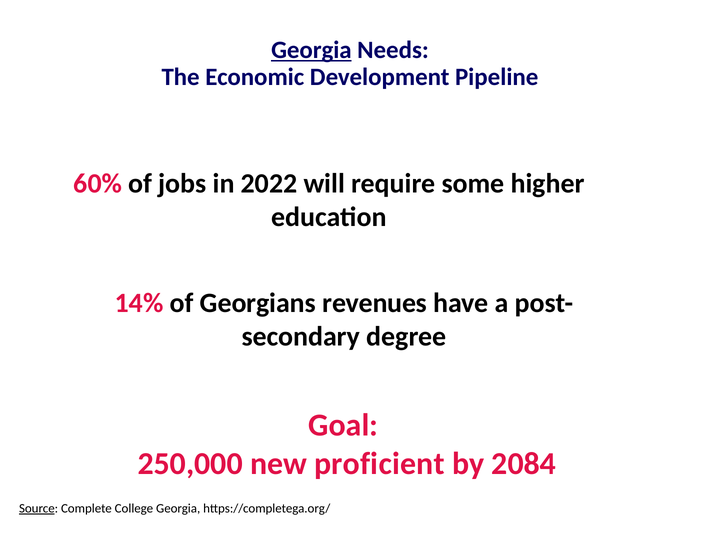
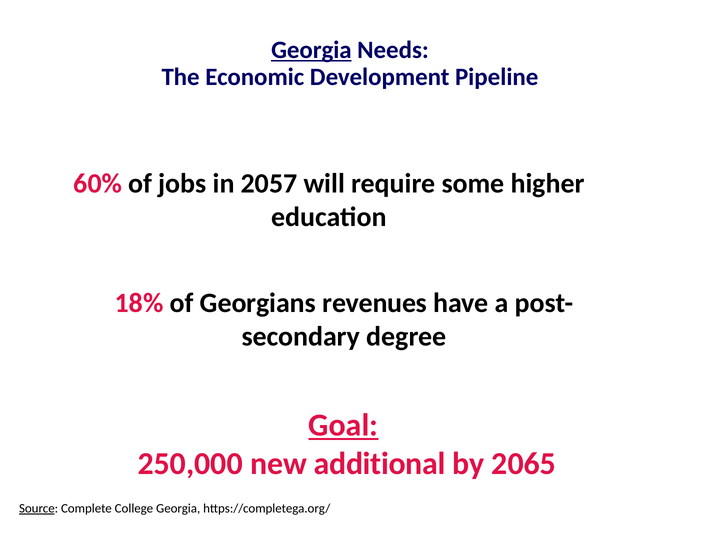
2022: 2022 -> 2057
14%: 14% -> 18%
Goal underline: none -> present
proficient: proficient -> additional
2084: 2084 -> 2065
